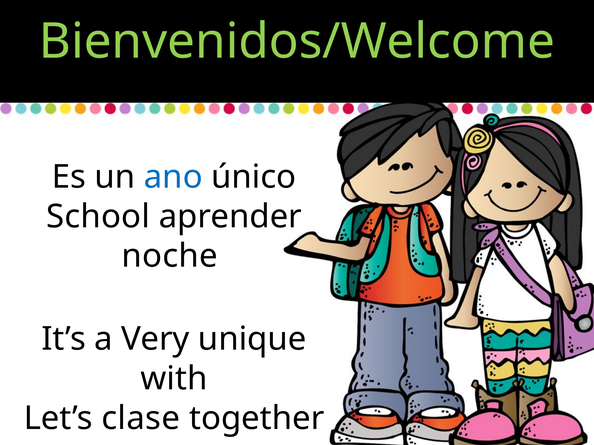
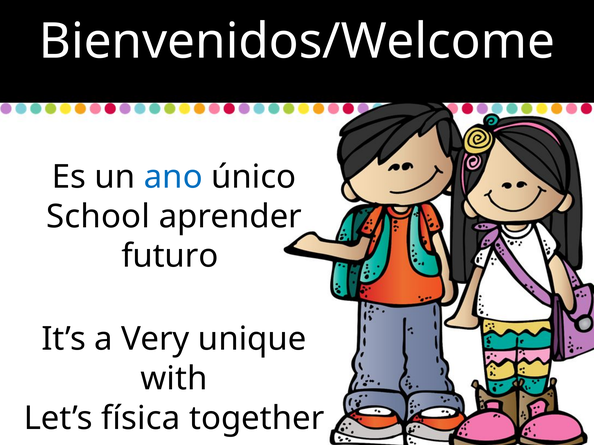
Bienvenidos/Welcome colour: light green -> white
noche: noche -> futuro
clase: clase -> física
